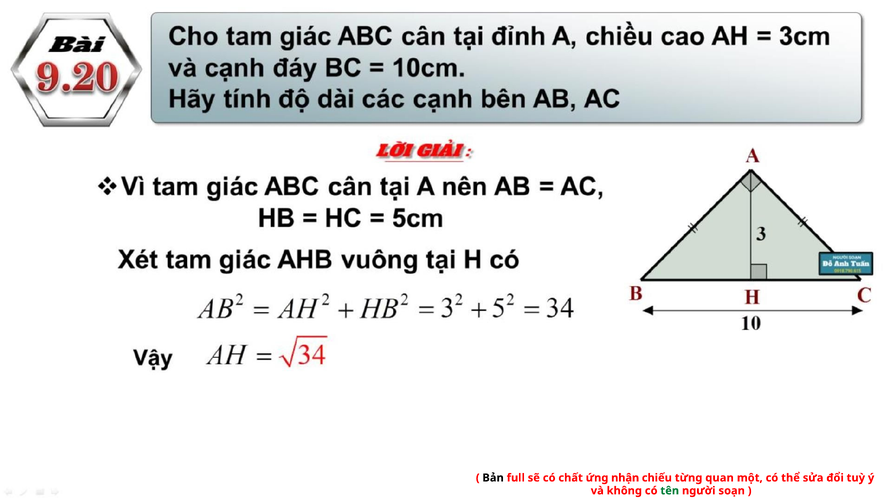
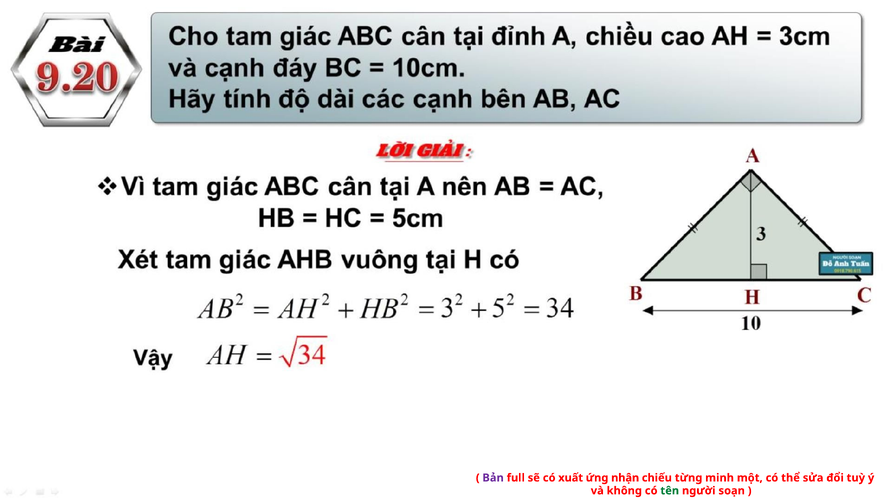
Bản colour: black -> purple
chất: chất -> xuất
quan: quan -> minh
